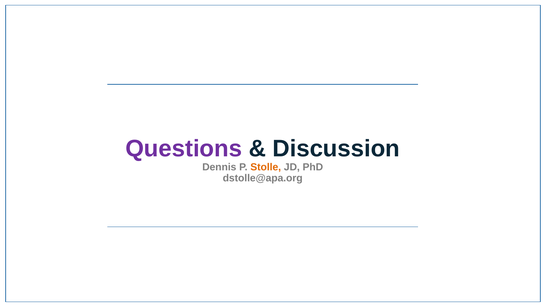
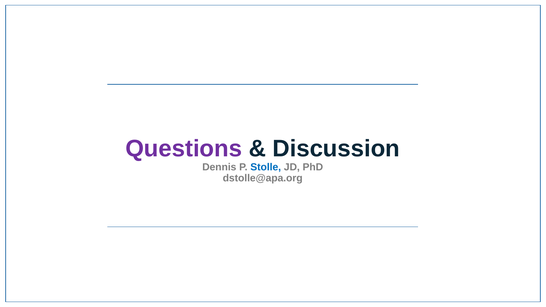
Stolle colour: orange -> blue
